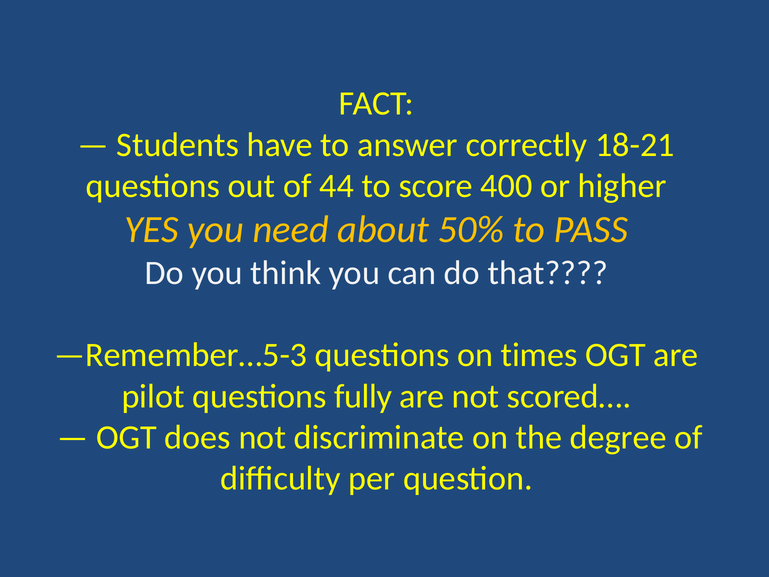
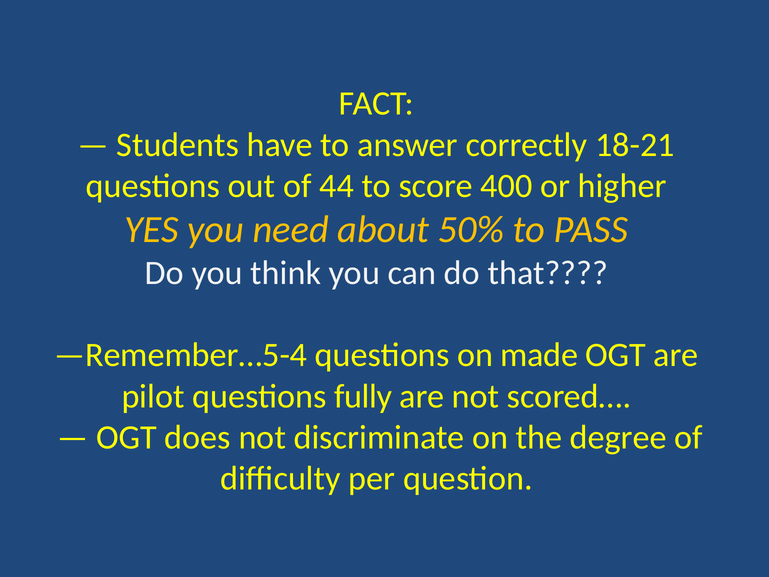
—Remember…5-3: —Remember…5-3 -> —Remember…5-4
times: times -> made
